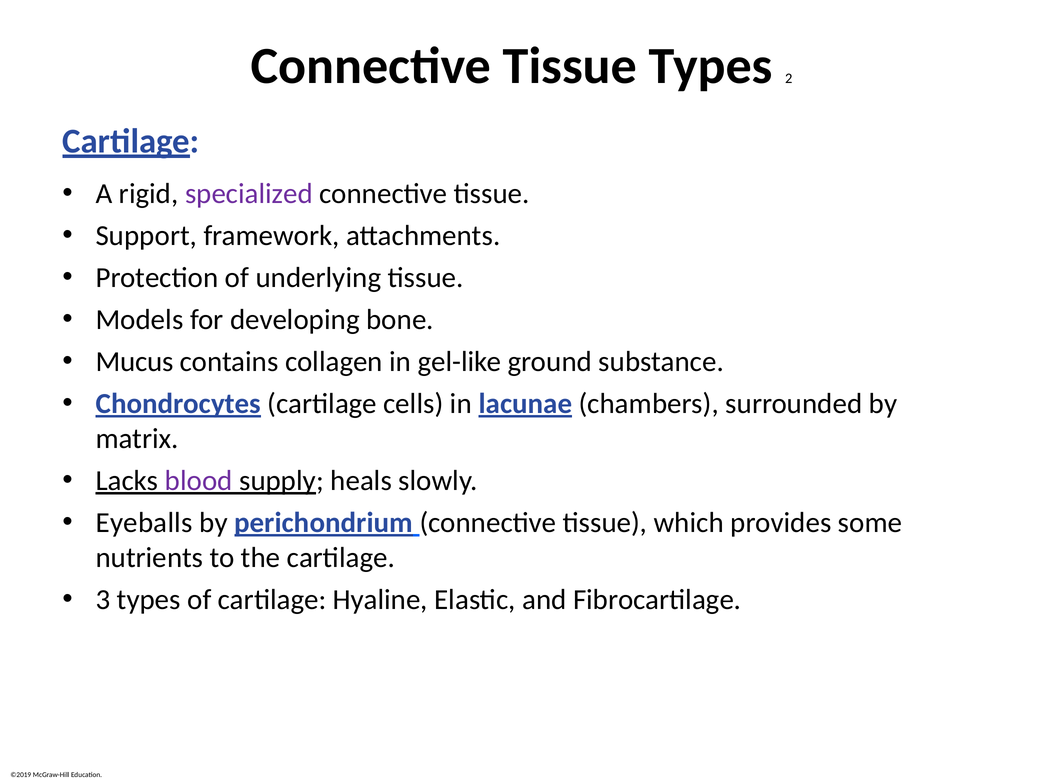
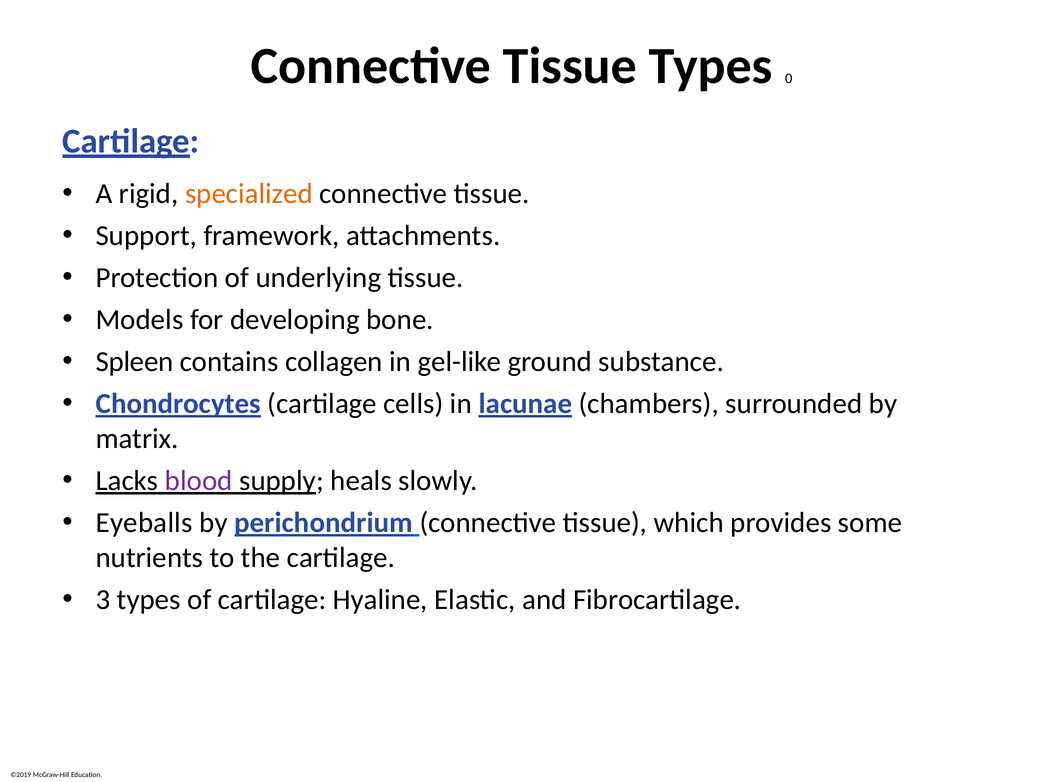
2: 2 -> 0
specialized colour: purple -> orange
Mucus: Mucus -> Spleen
